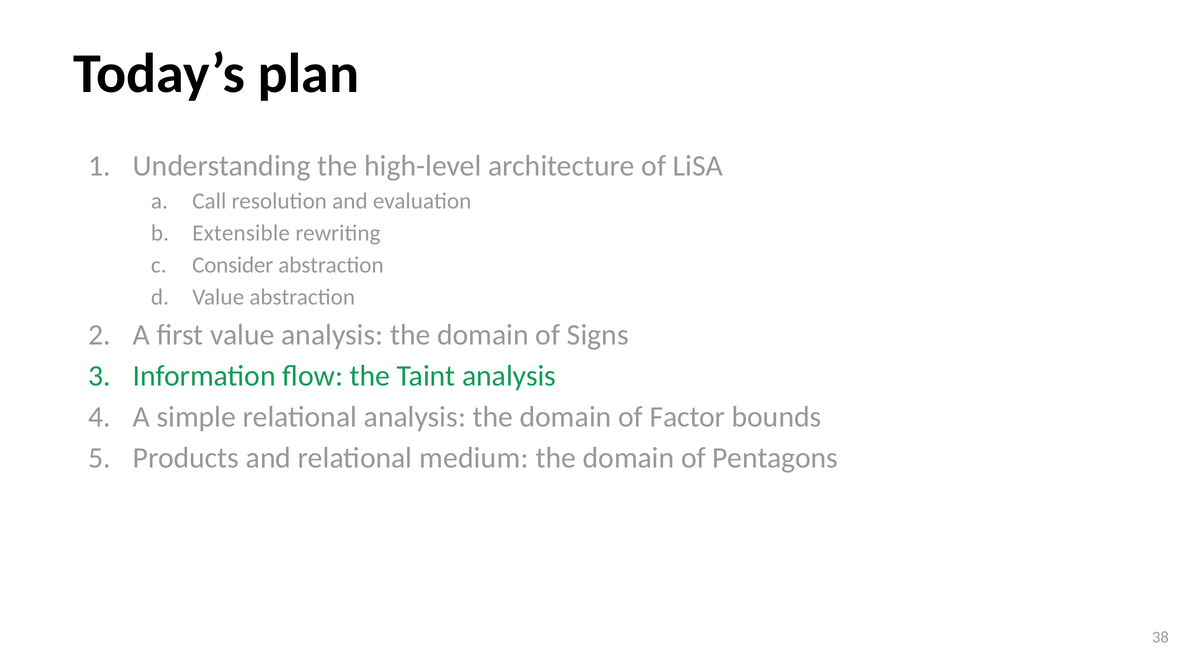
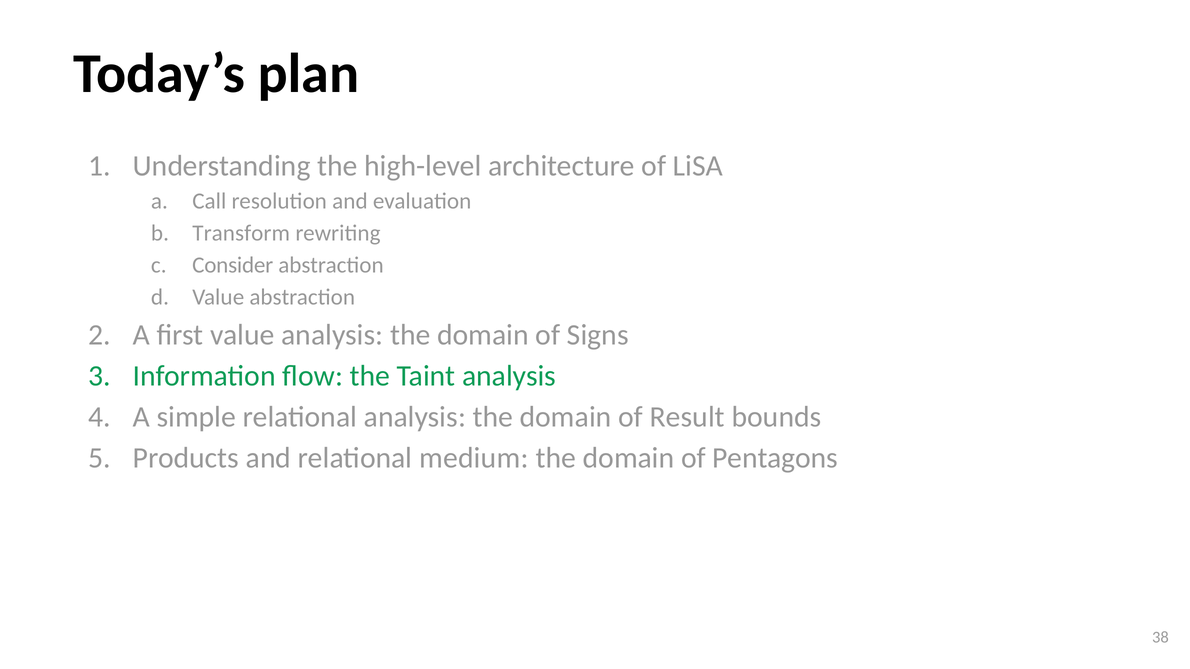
Extensible: Extensible -> Transform
Factor: Factor -> Result
